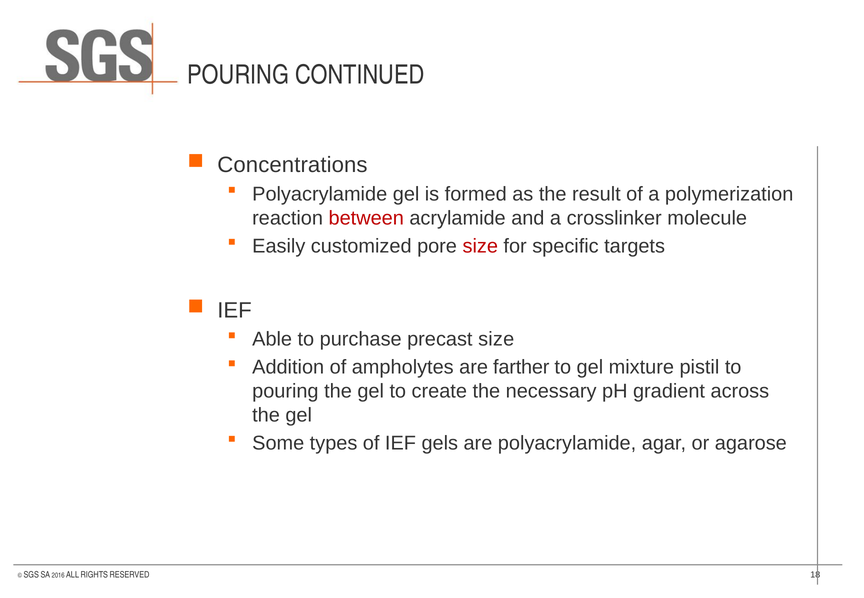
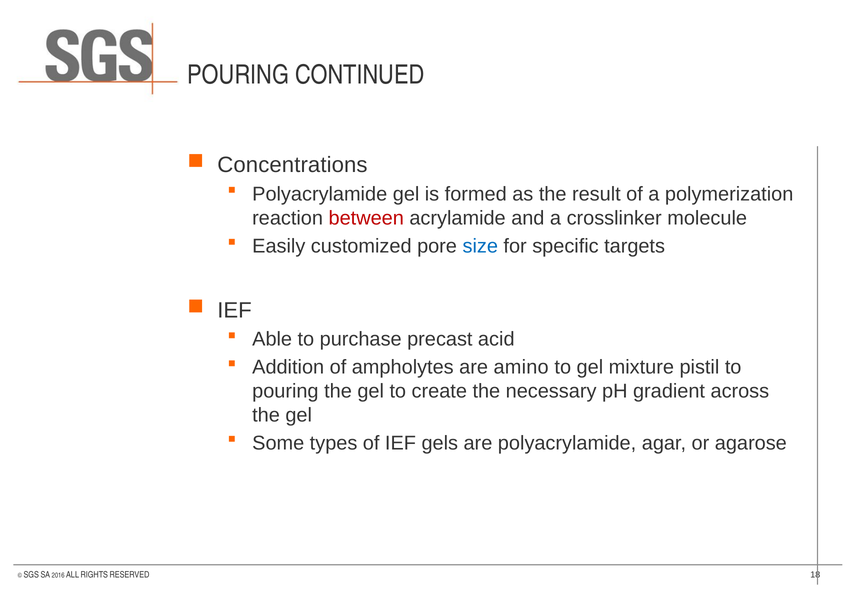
size at (480, 246) colour: red -> blue
precast size: size -> acid
farther: farther -> amino
